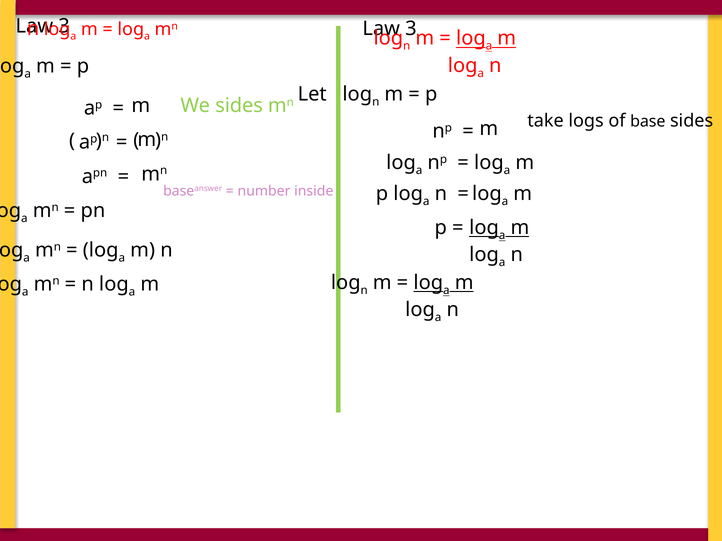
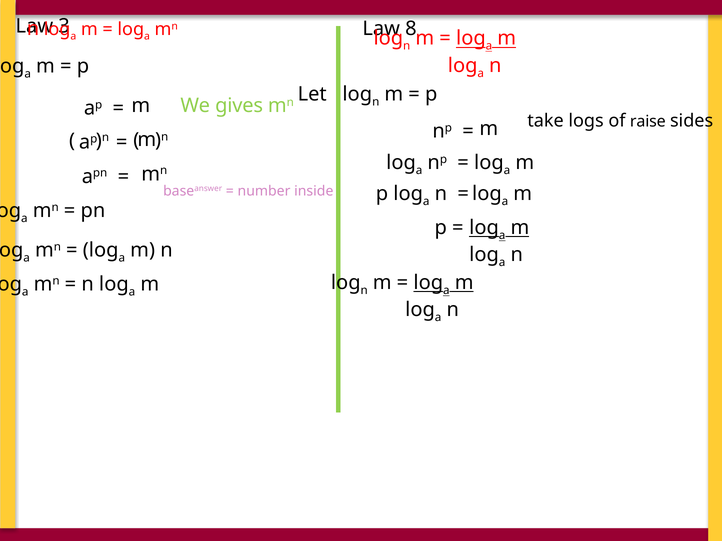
3 at (411, 29): 3 -> 8
We sides: sides -> gives
base: base -> raise
